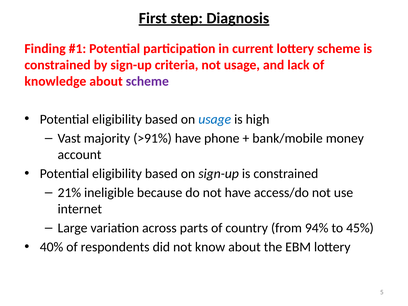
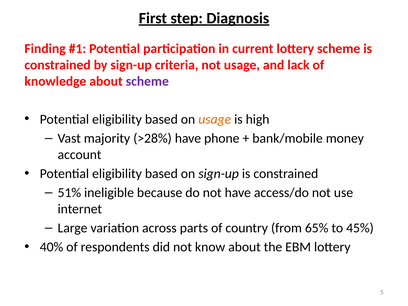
usage at (215, 119) colour: blue -> orange
>91%: >91% -> >28%
21%: 21% -> 51%
94%: 94% -> 65%
